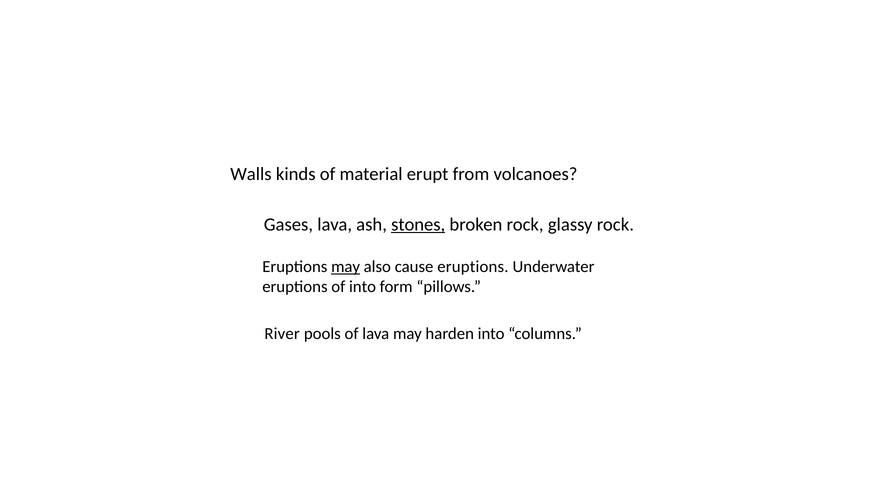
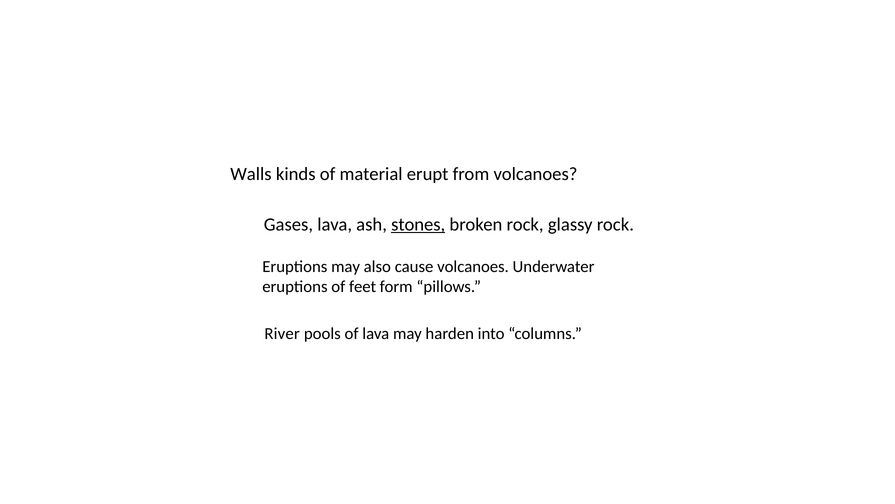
may at (346, 266) underline: present -> none
cause eruptions: eruptions -> volcanoes
of into: into -> feet
